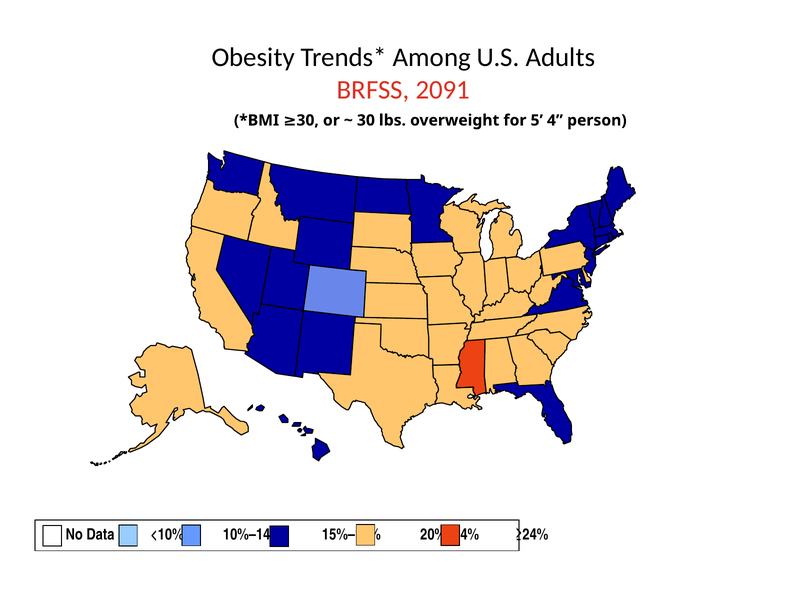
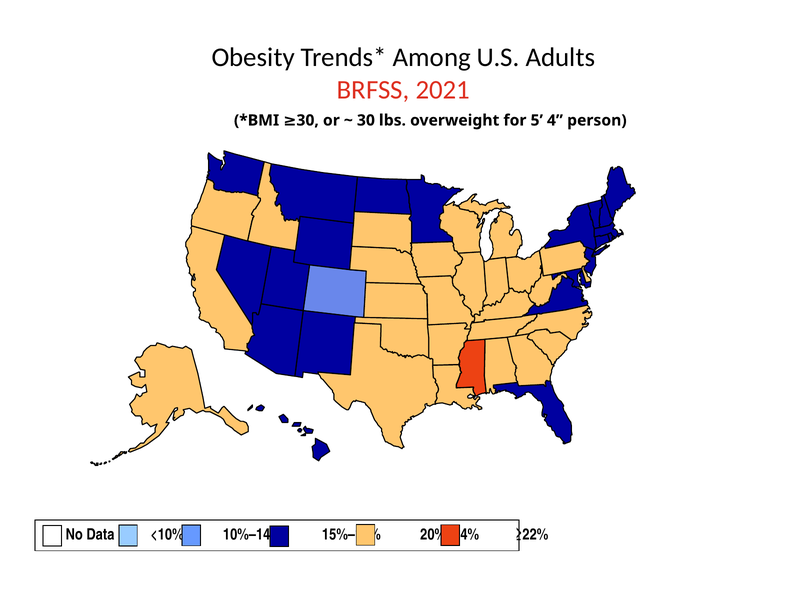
2091: 2091 -> 2021
≥24%: ≥24% -> ≥22%
